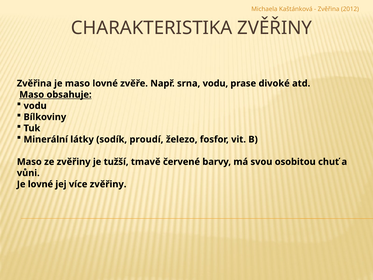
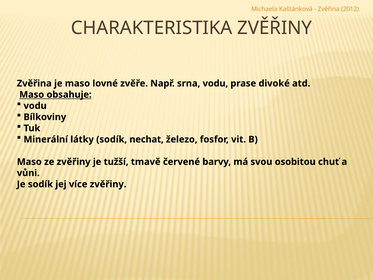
proudí: proudí -> nechat
Je lovné: lovné -> sodík
